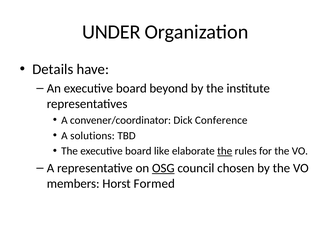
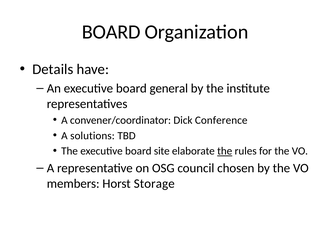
UNDER at (111, 32): UNDER -> BOARD
beyond: beyond -> general
like: like -> site
OSG underline: present -> none
Formed: Formed -> Storage
